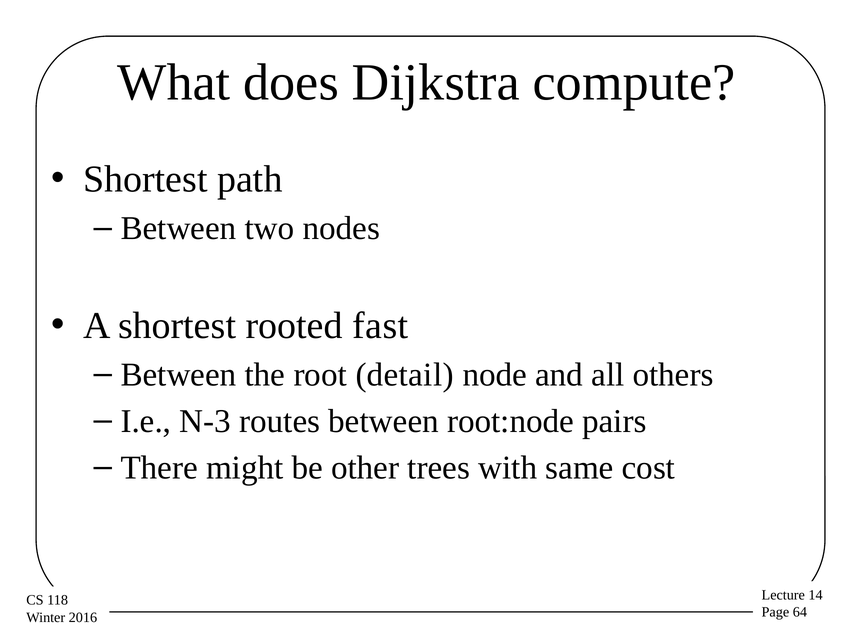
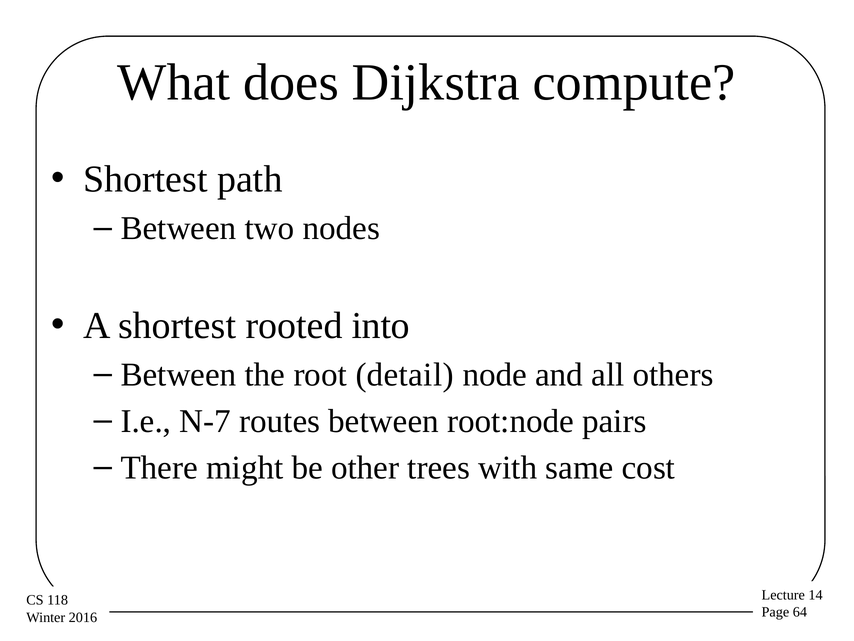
fast: fast -> into
N-3: N-3 -> N-7
